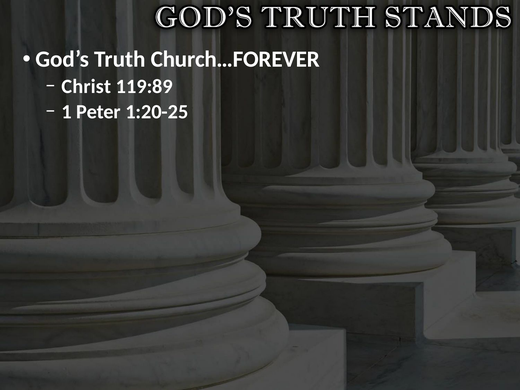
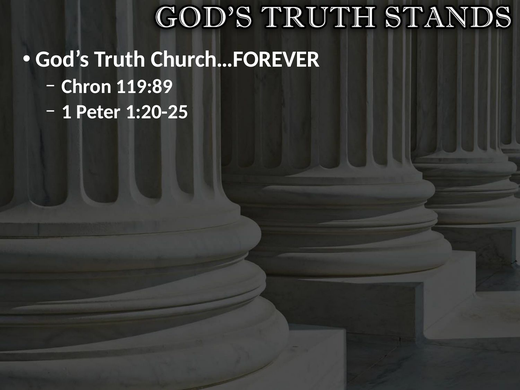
Christ: Christ -> Chron
